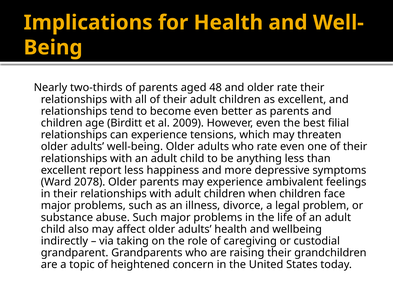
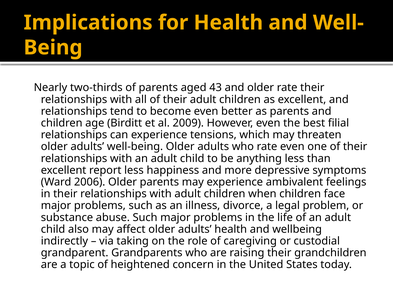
48: 48 -> 43
2078: 2078 -> 2006
